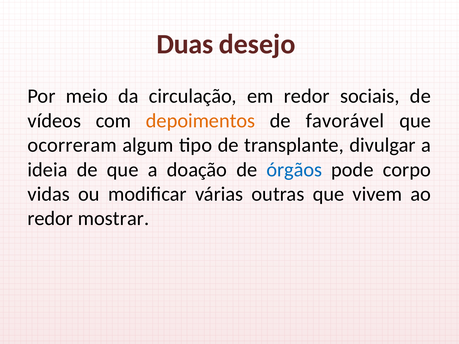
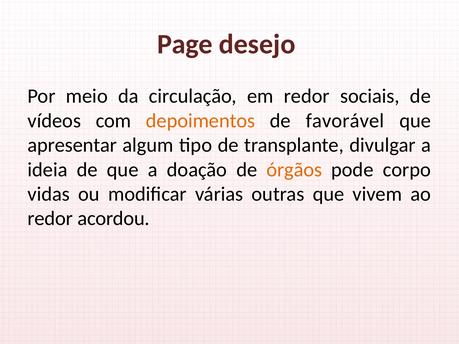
Duas: Duas -> Page
ocorreram: ocorreram -> apresentar
órgãos colour: blue -> orange
mostrar: mostrar -> acordou
